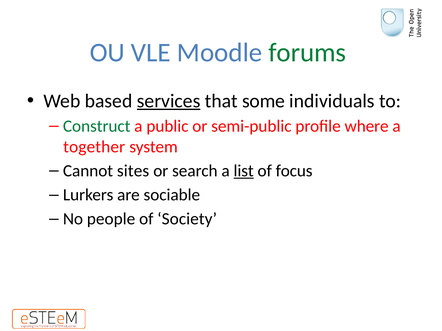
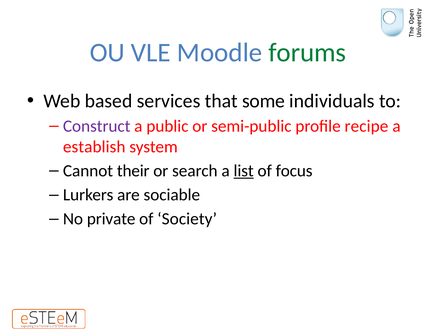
services underline: present -> none
Construct colour: green -> purple
where: where -> recipe
together: together -> establish
sites: sites -> their
people: people -> private
